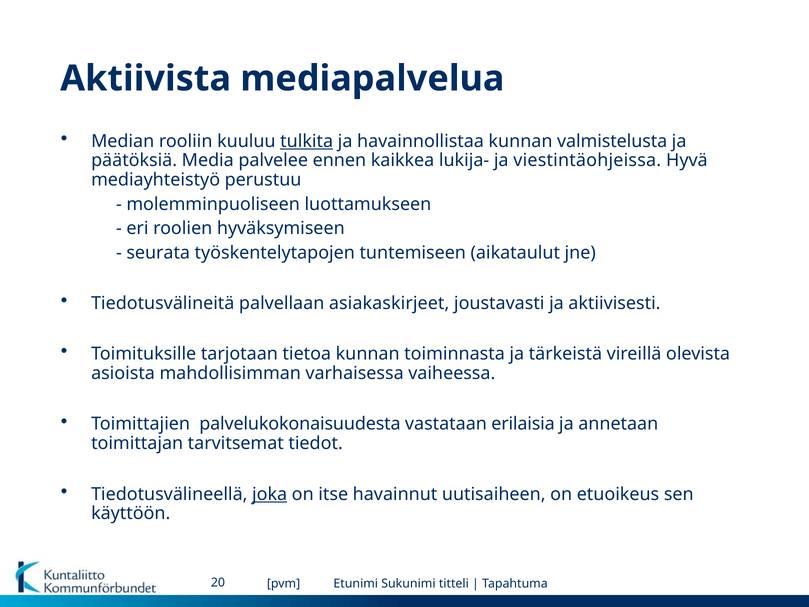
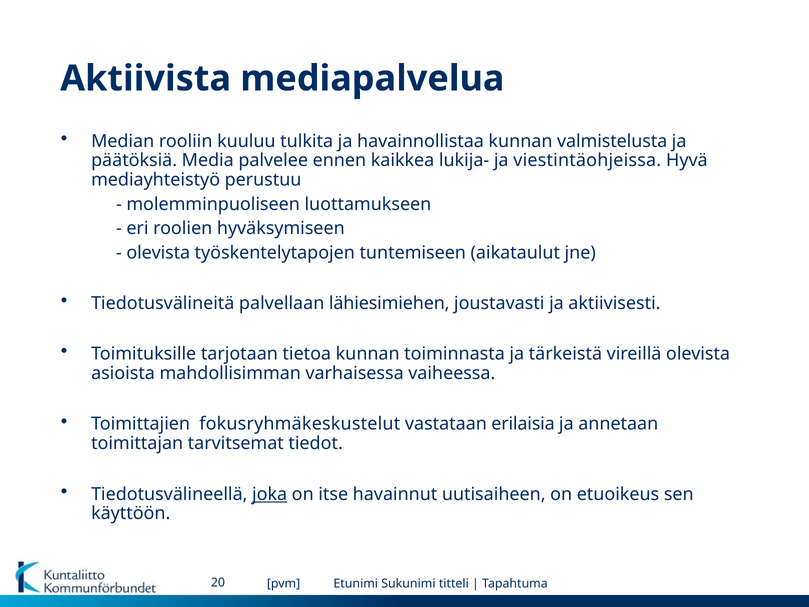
tulkita underline: present -> none
seurata at (158, 253): seurata -> olevista
asiakaskirjeet: asiakaskirjeet -> lähiesimiehen
palvelukokonaisuudesta: palvelukokonaisuudesta -> fokusryhmäkeskustelut
